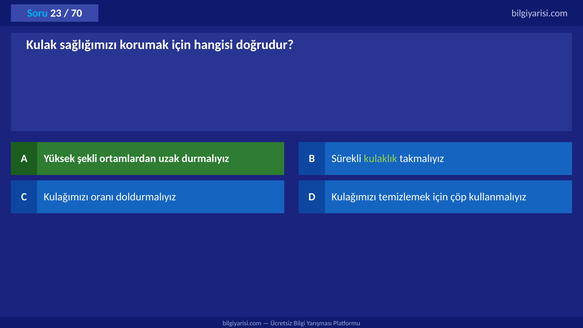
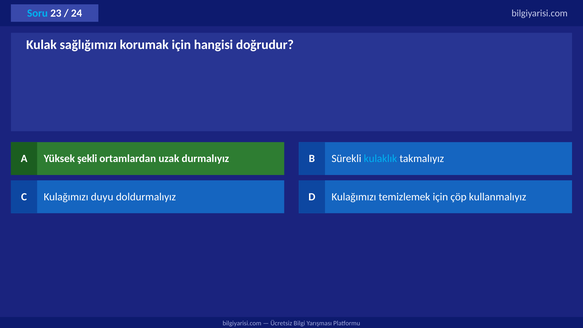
70: 70 -> 24
kulaklık colour: light green -> light blue
oranı: oranı -> duyu
